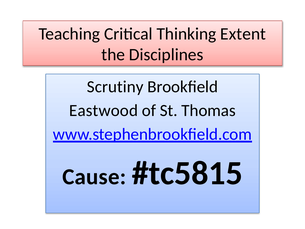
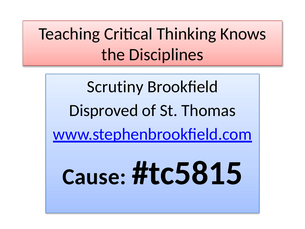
Extent: Extent -> Knows
Eastwood: Eastwood -> Disproved
